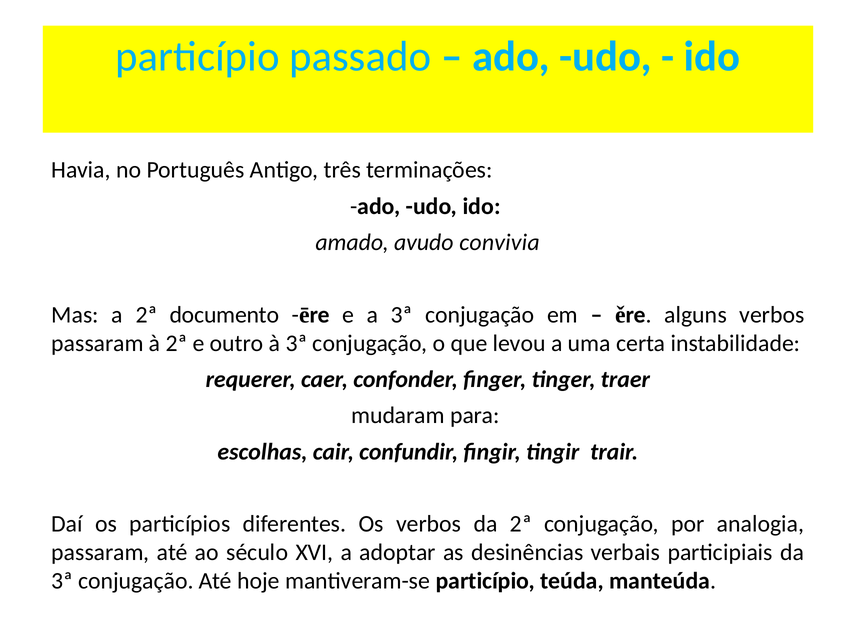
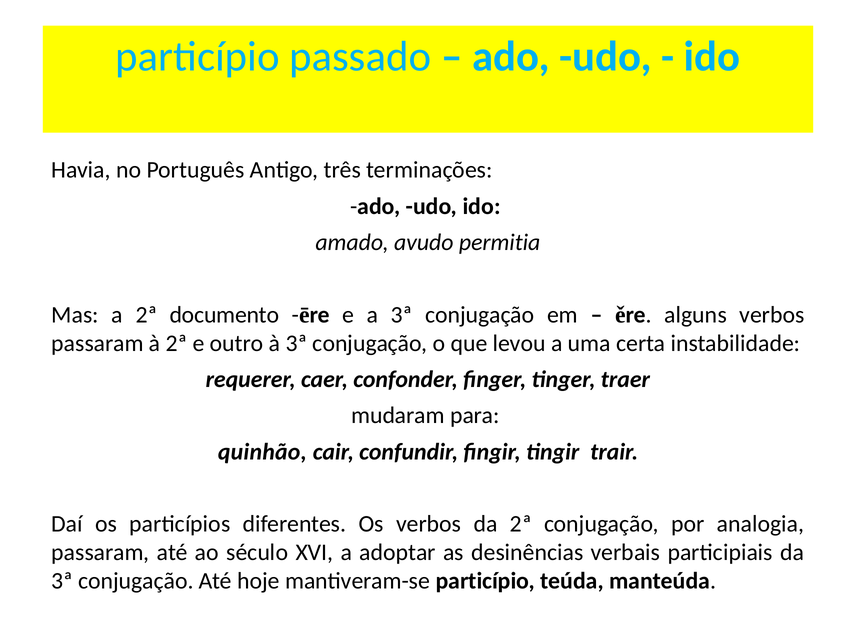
convivia: convivia -> permitia
escolhas: escolhas -> quinhão
